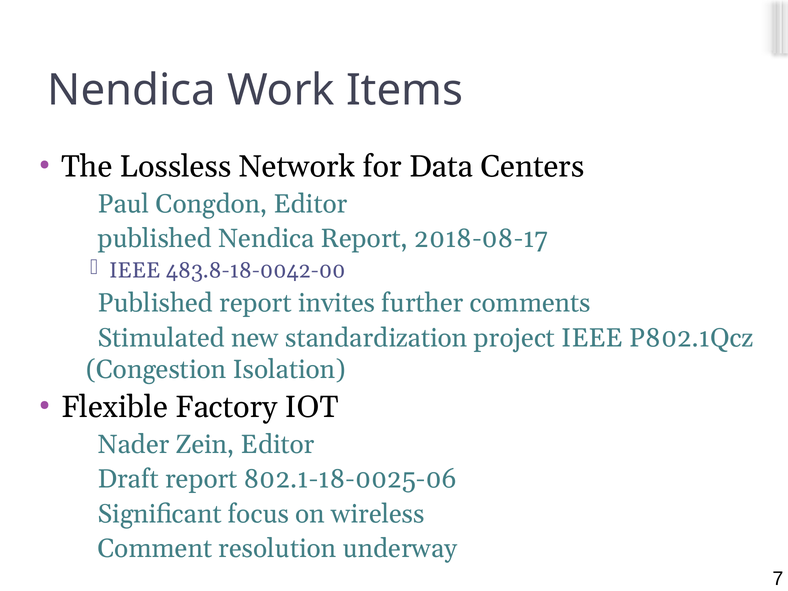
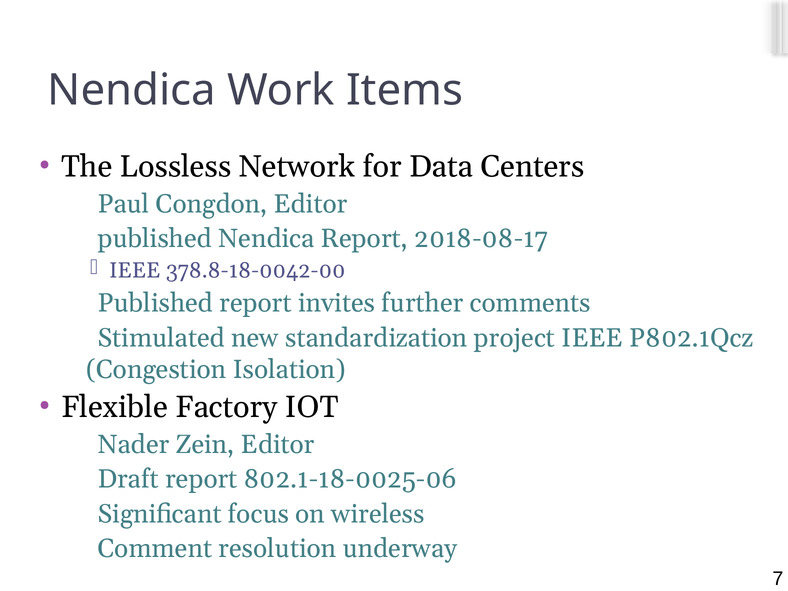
483.8-18-0042-00: 483.8-18-0042-00 -> 378.8-18-0042-00
